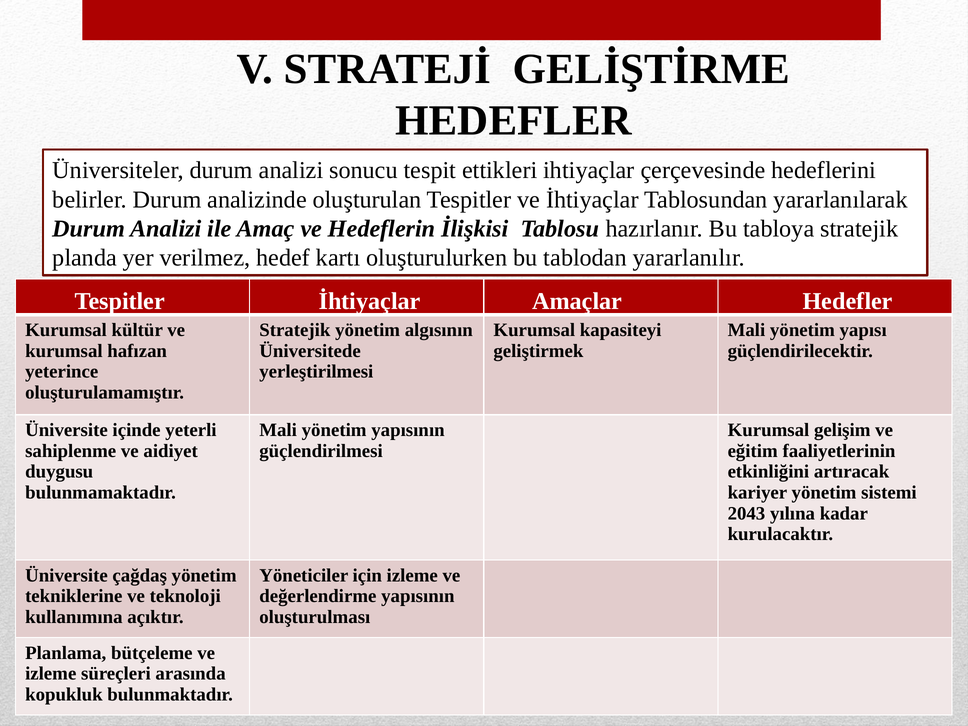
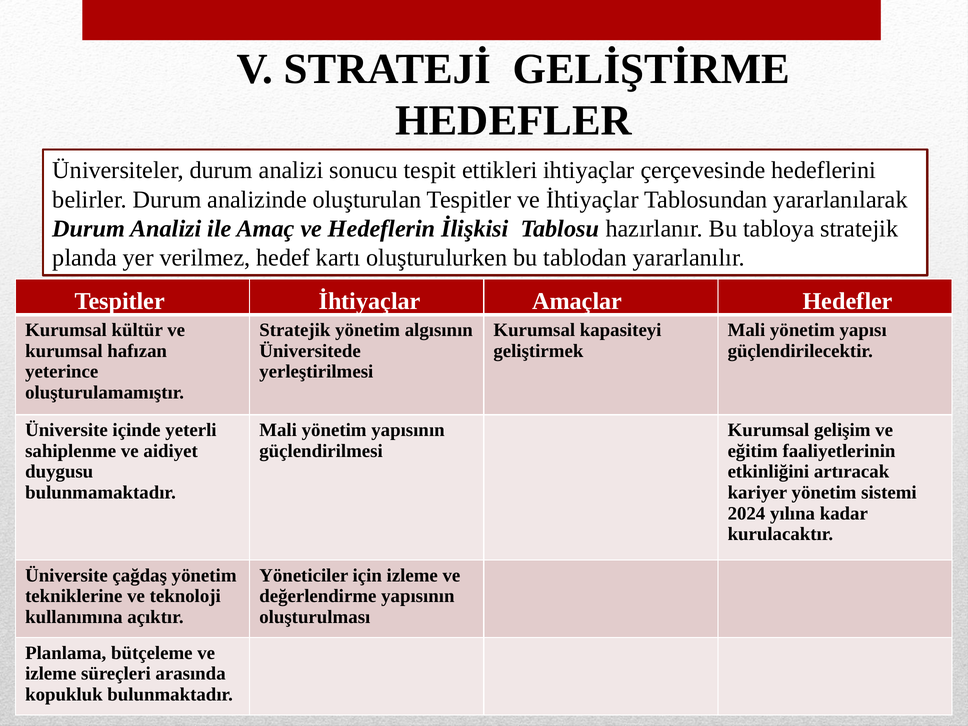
2043: 2043 -> 2024
